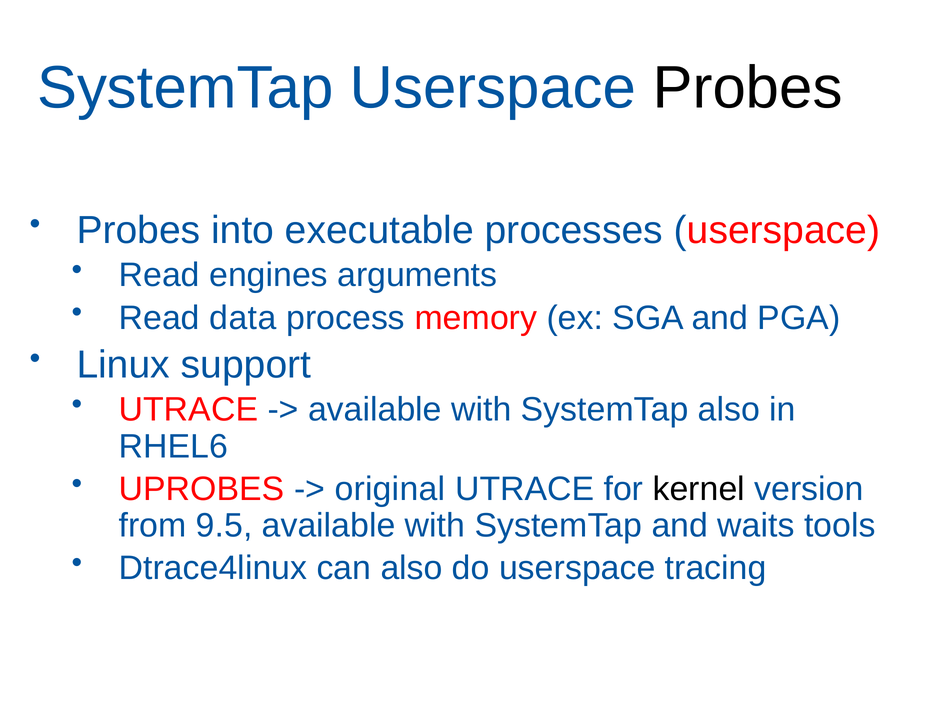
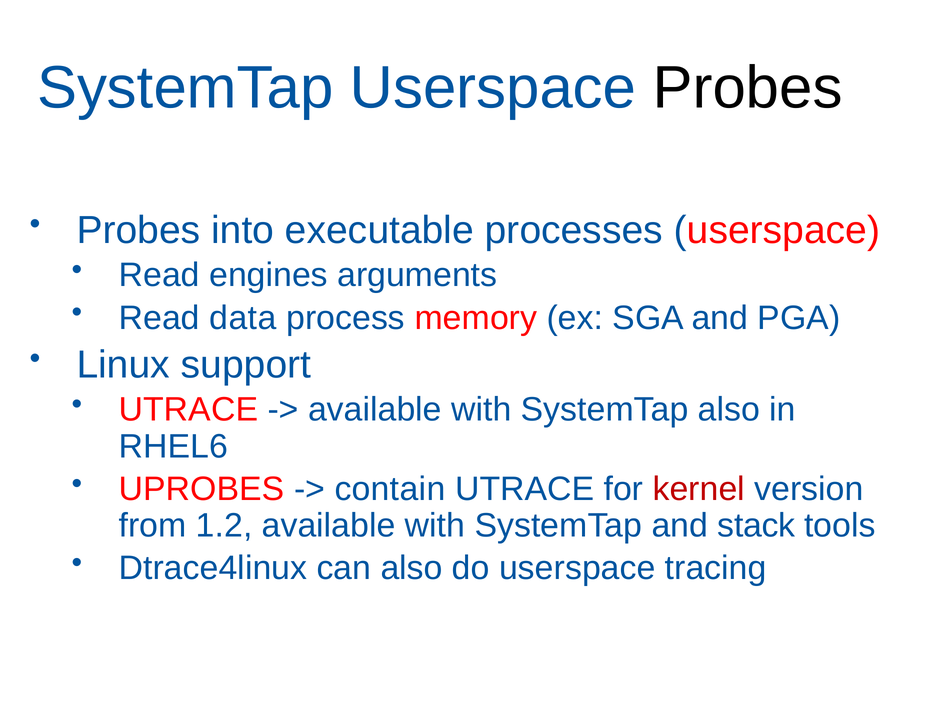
original: original -> contain
kernel colour: black -> red
9.5: 9.5 -> 1.2
waits: waits -> stack
